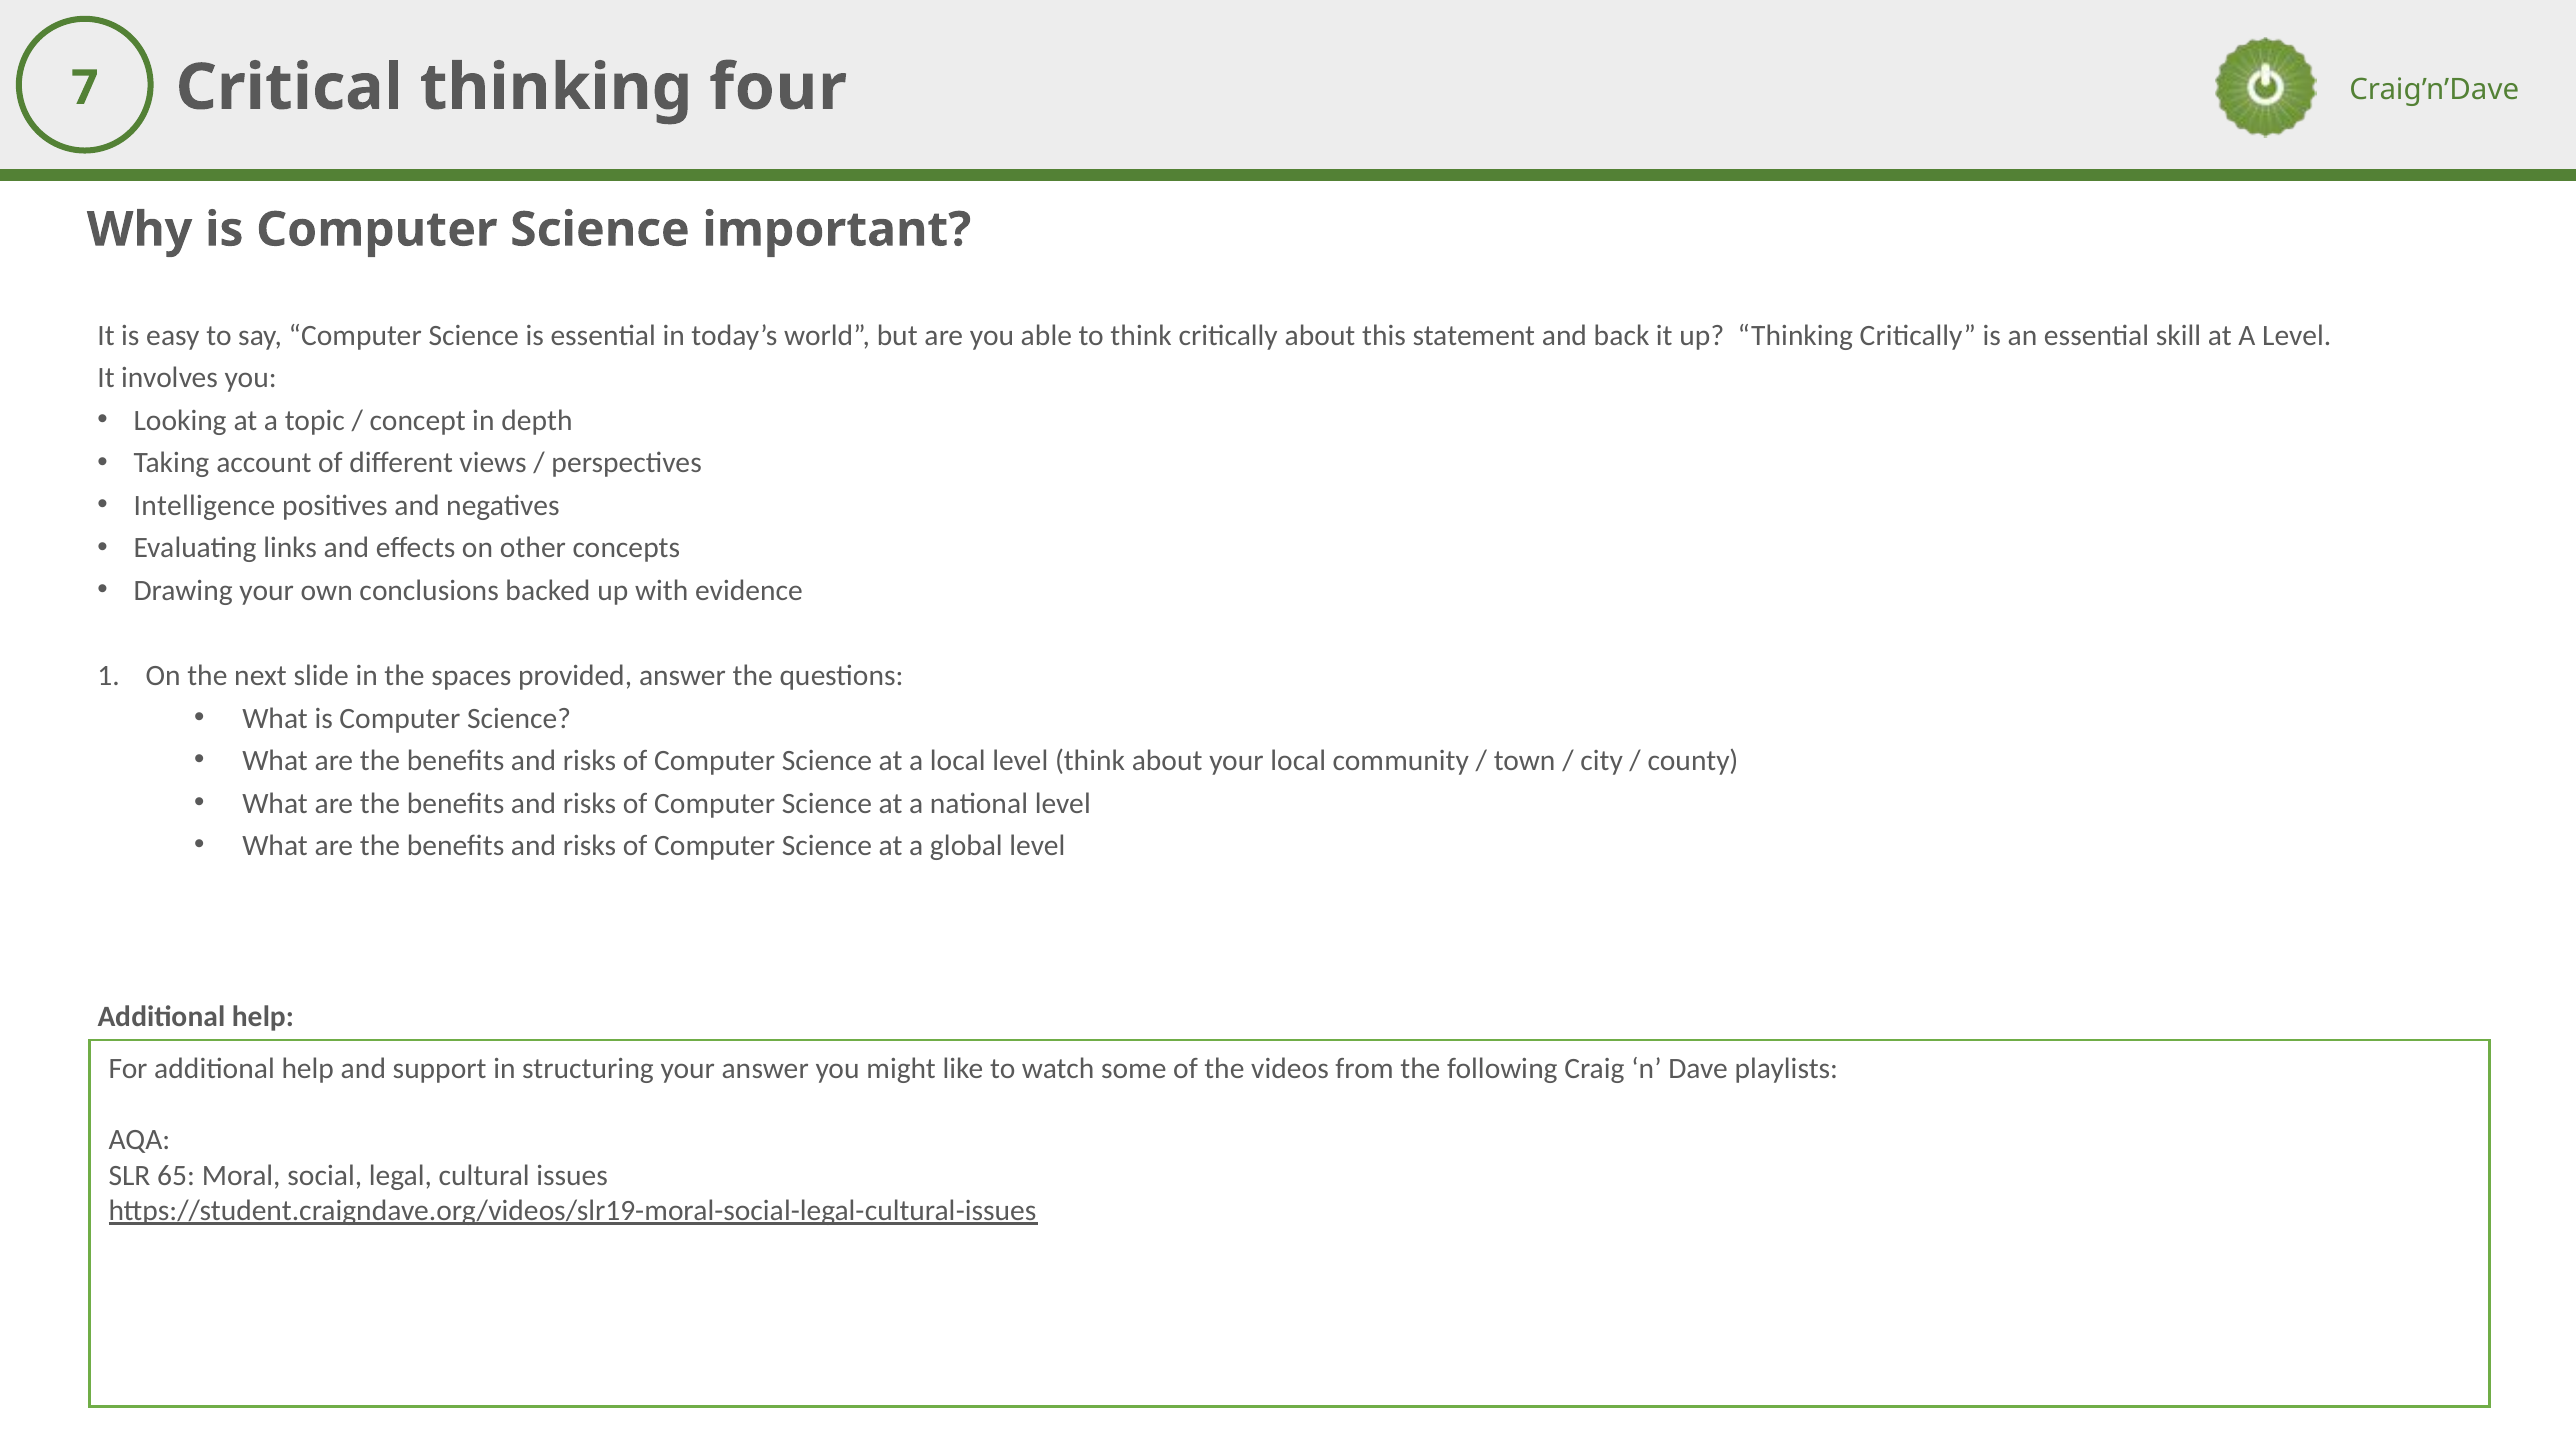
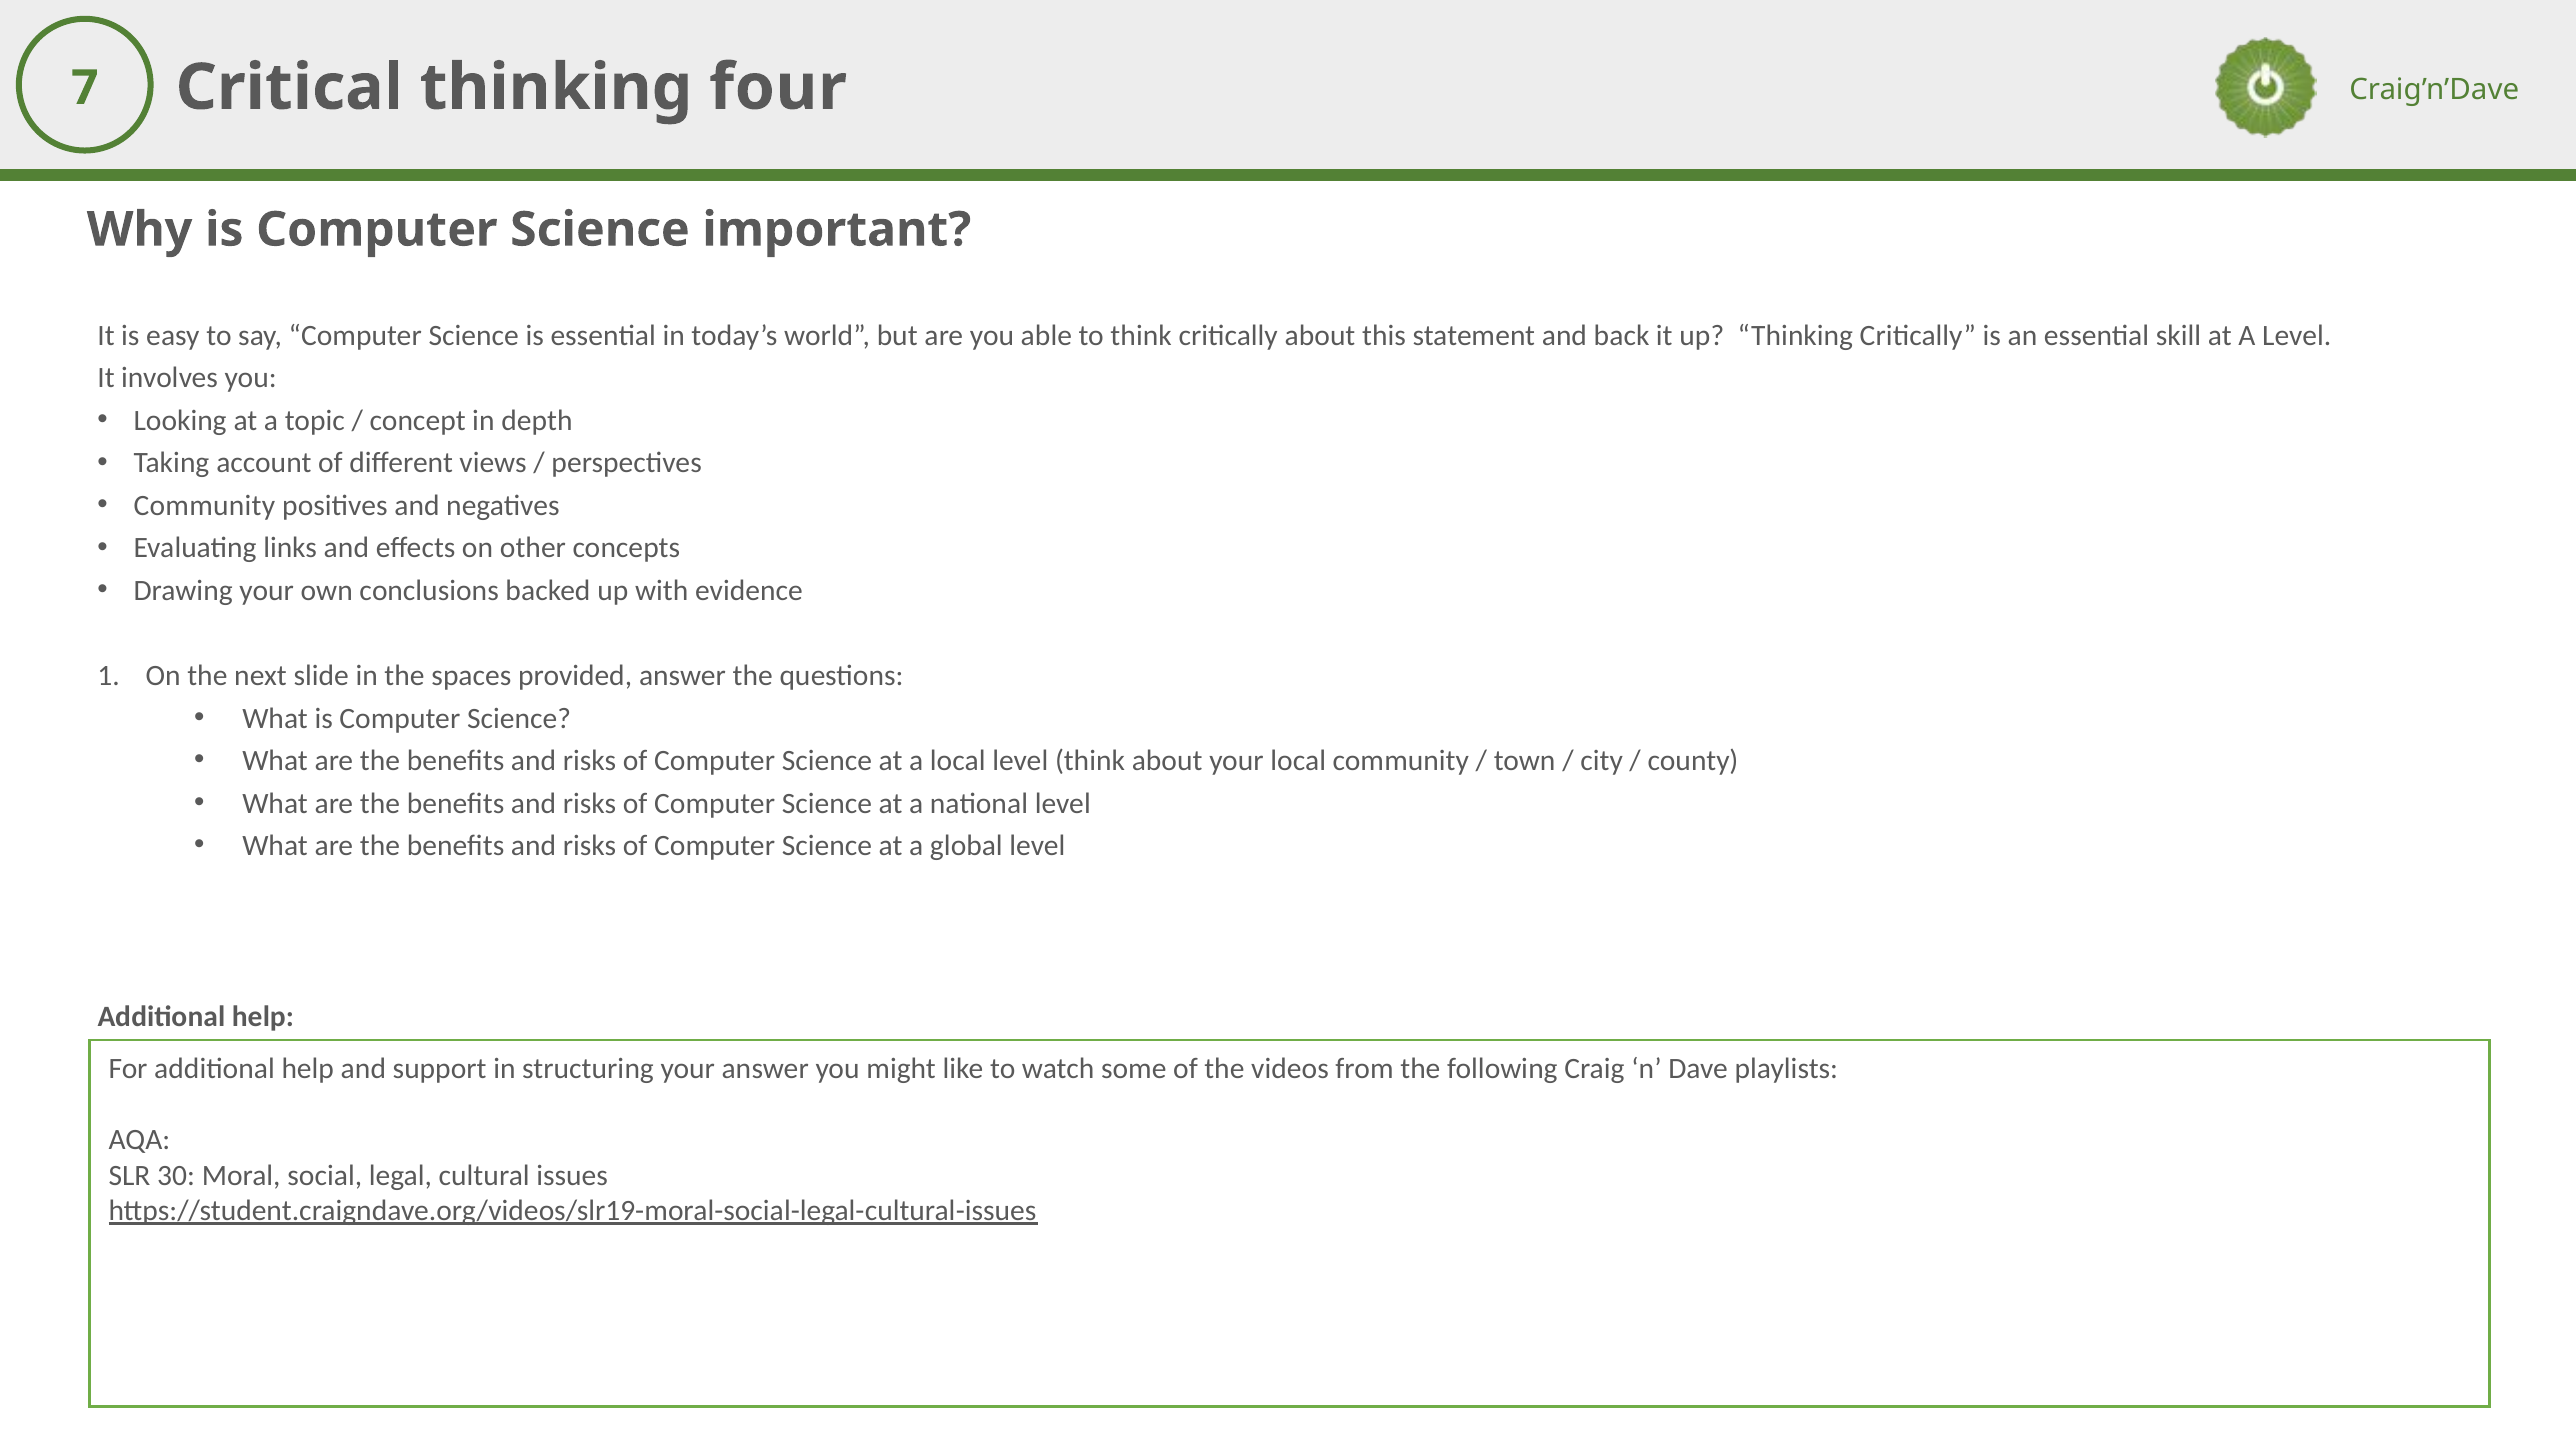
Intelligence at (204, 506): Intelligence -> Community
65: 65 -> 30
